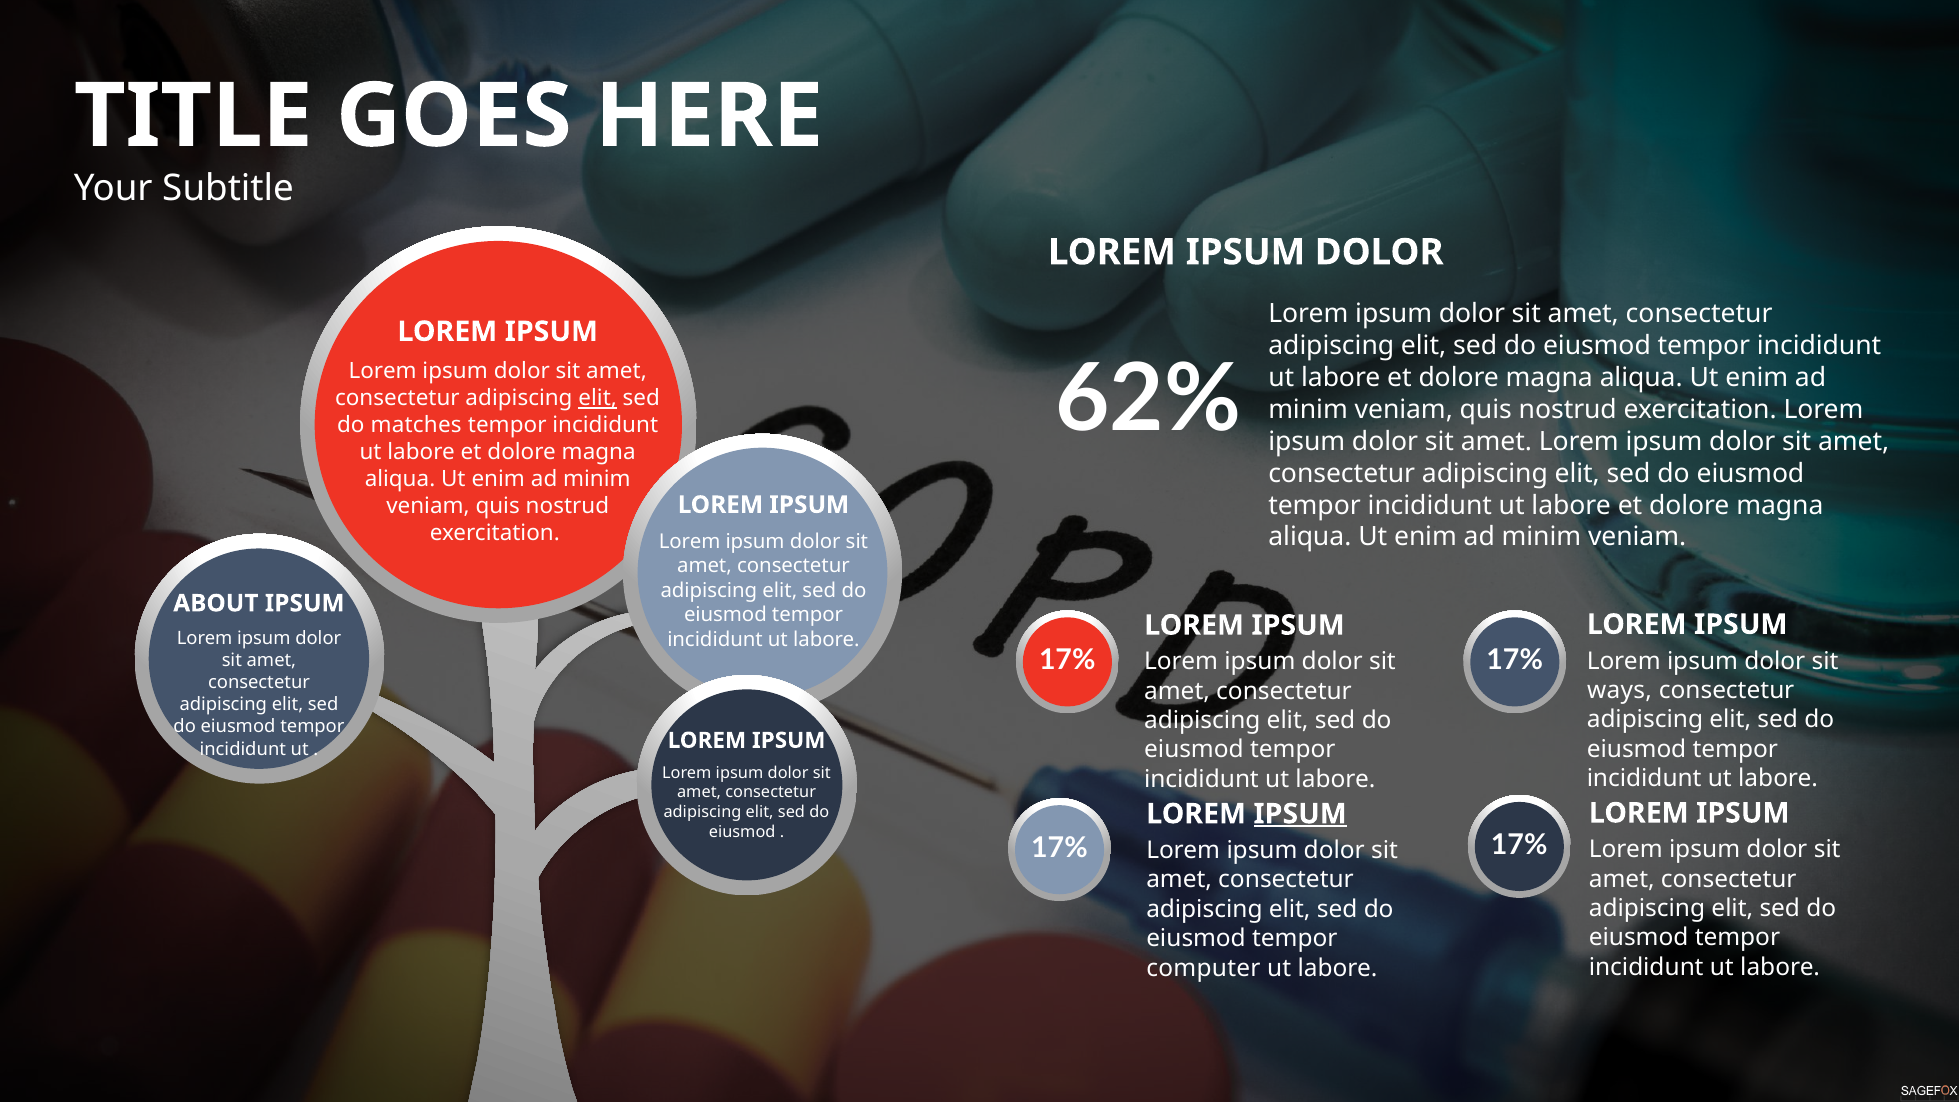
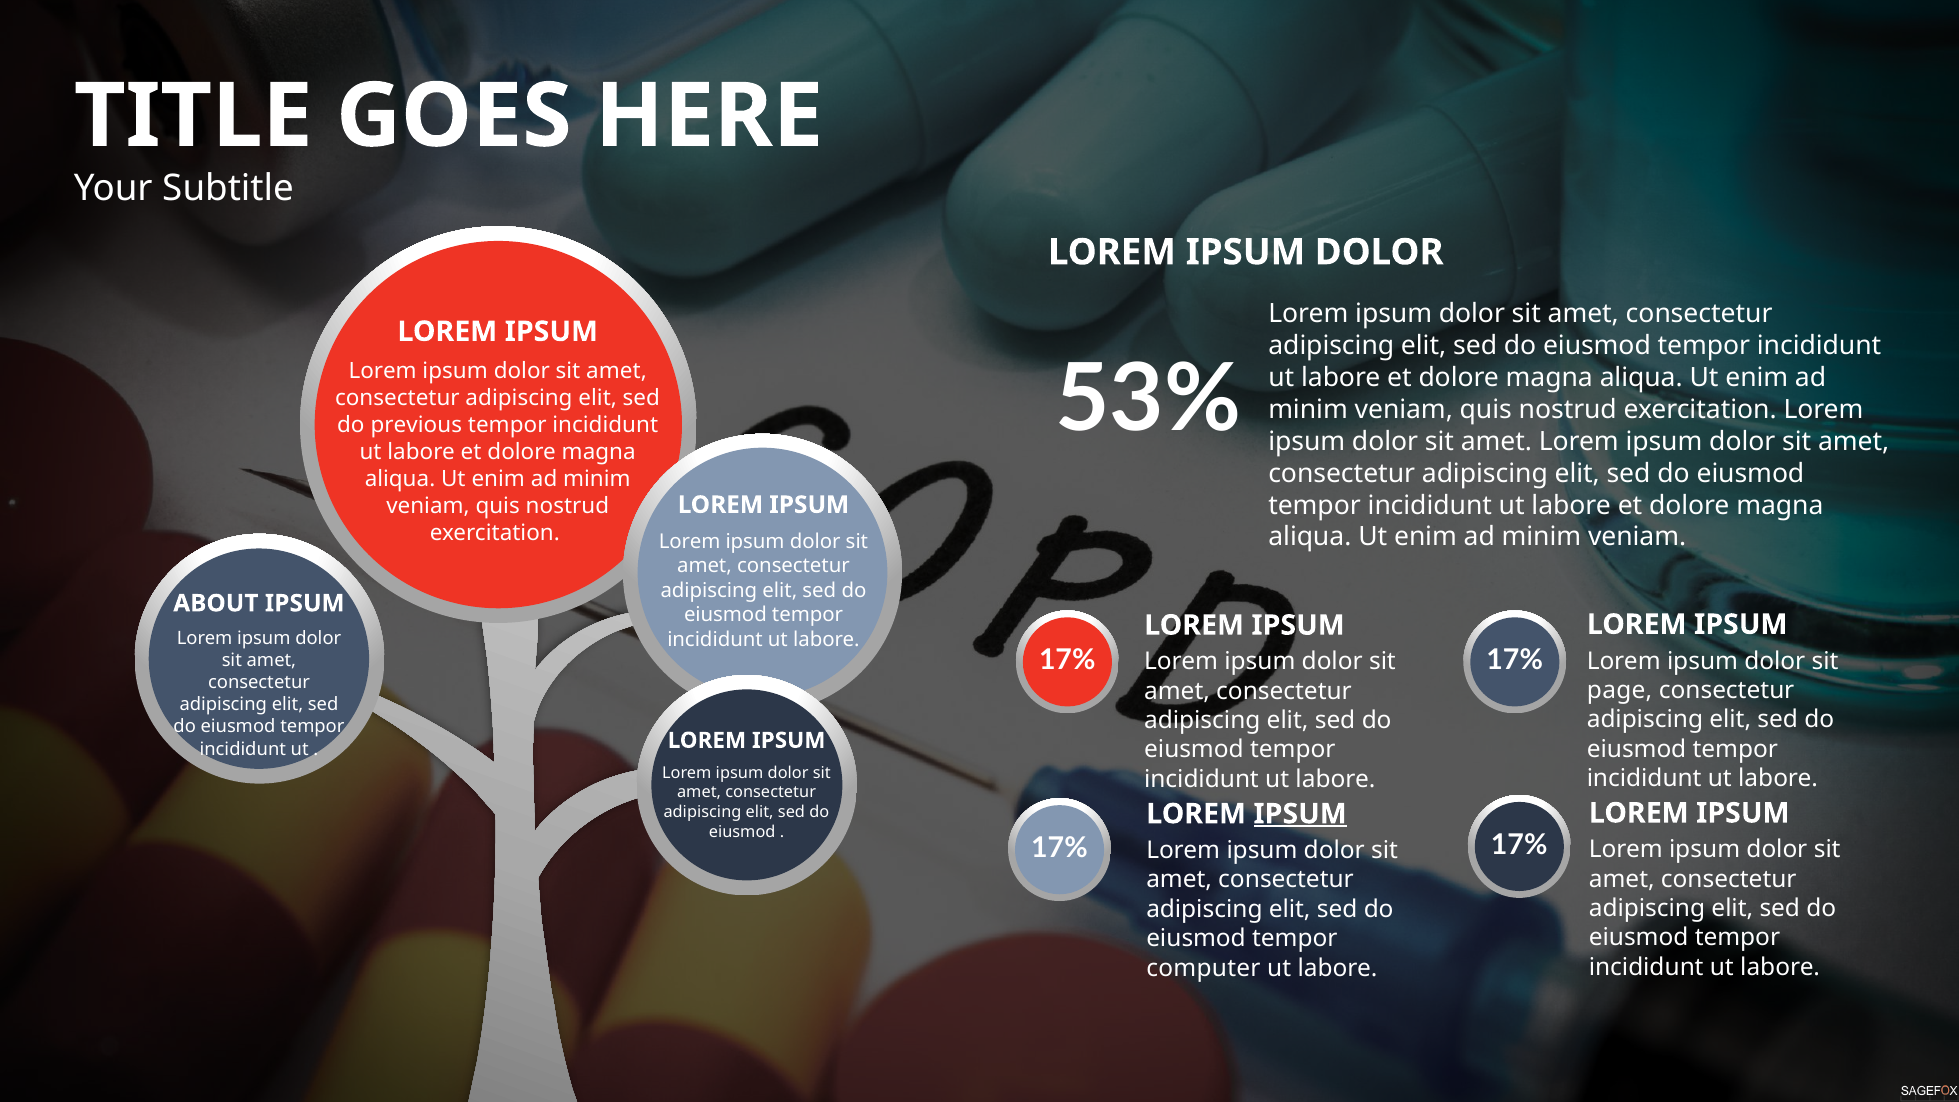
62%: 62% -> 53%
elit at (598, 398) underline: present -> none
matches: matches -> previous
ways: ways -> page
